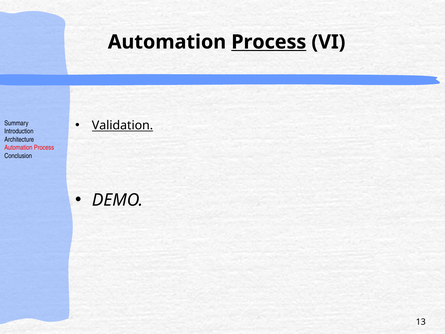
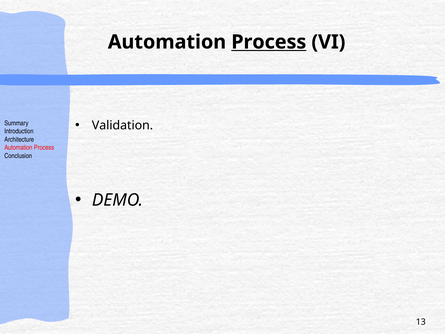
Validation underline: present -> none
